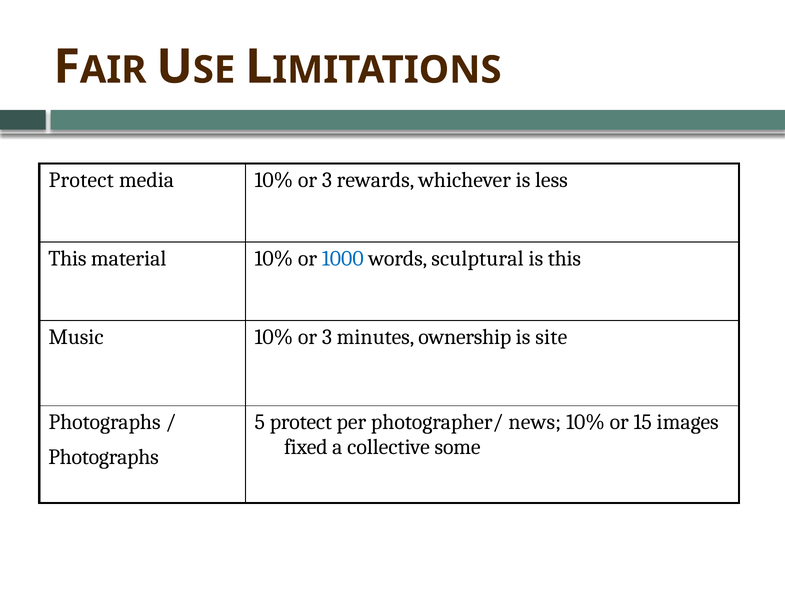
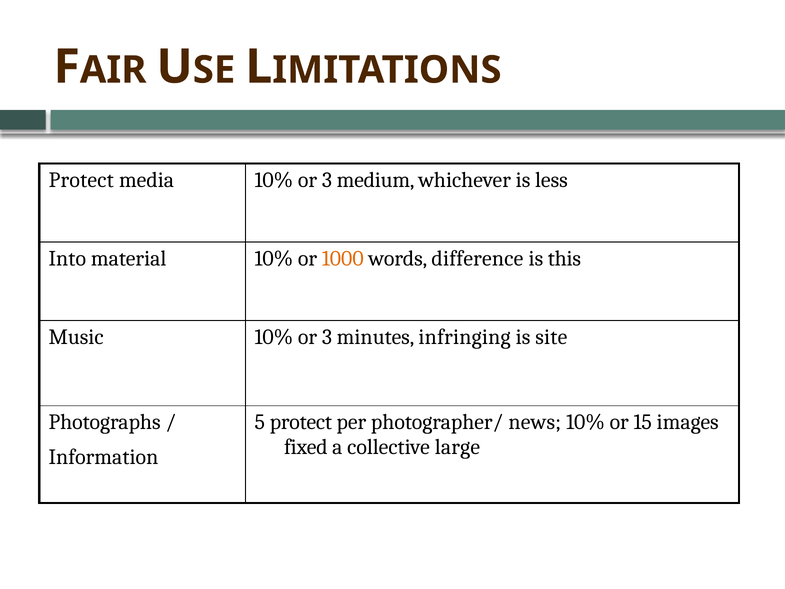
rewards: rewards -> medium
This at (67, 258): This -> Into
1000 colour: blue -> orange
sculptural: sculptural -> difference
ownership: ownership -> infringing
some: some -> large
Photographs at (104, 457): Photographs -> Information
